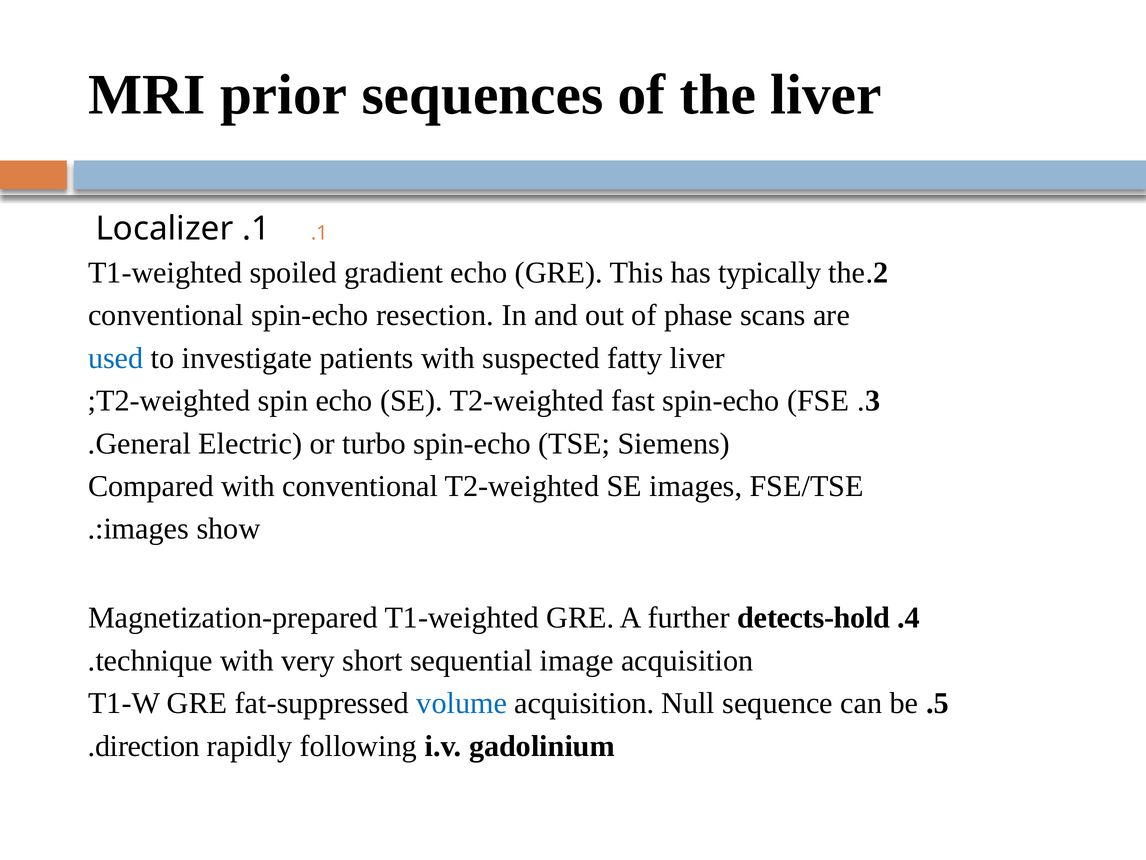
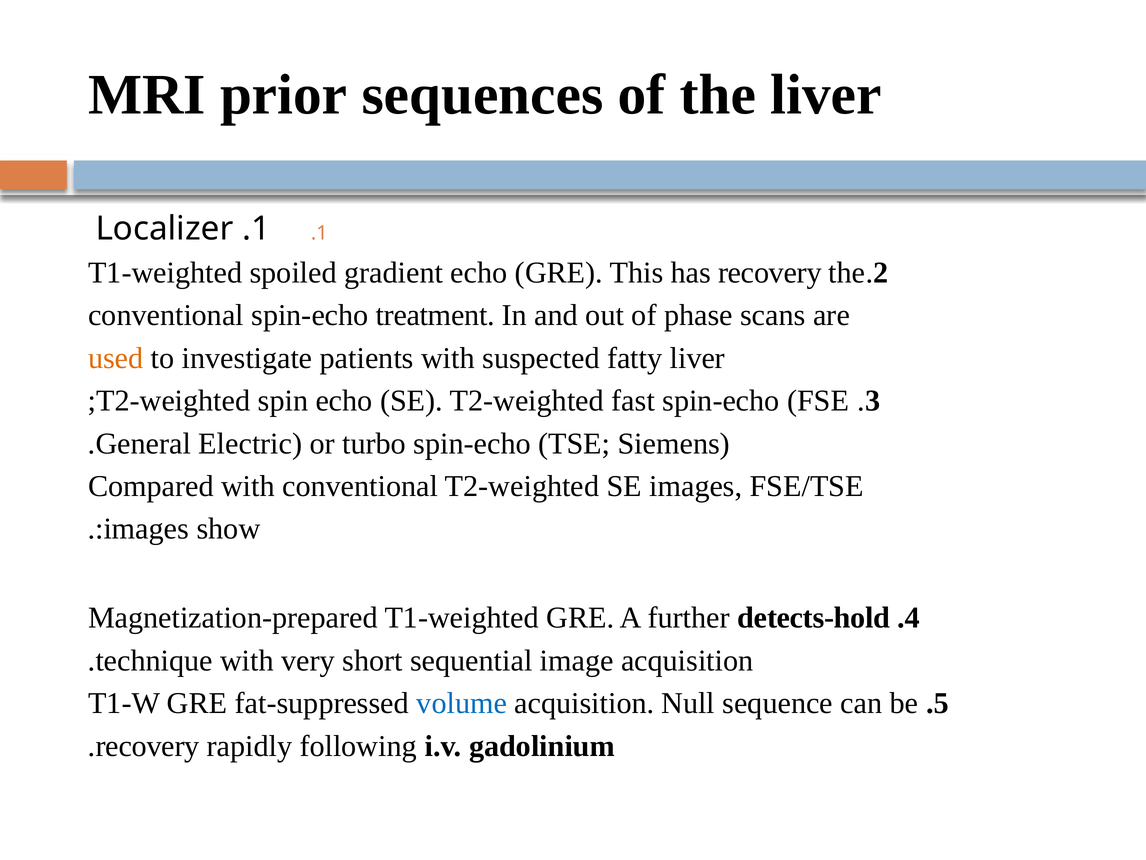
has typically: typically -> recovery
resection: resection -> treatment
used colour: blue -> orange
direction at (148, 746): direction -> recovery
